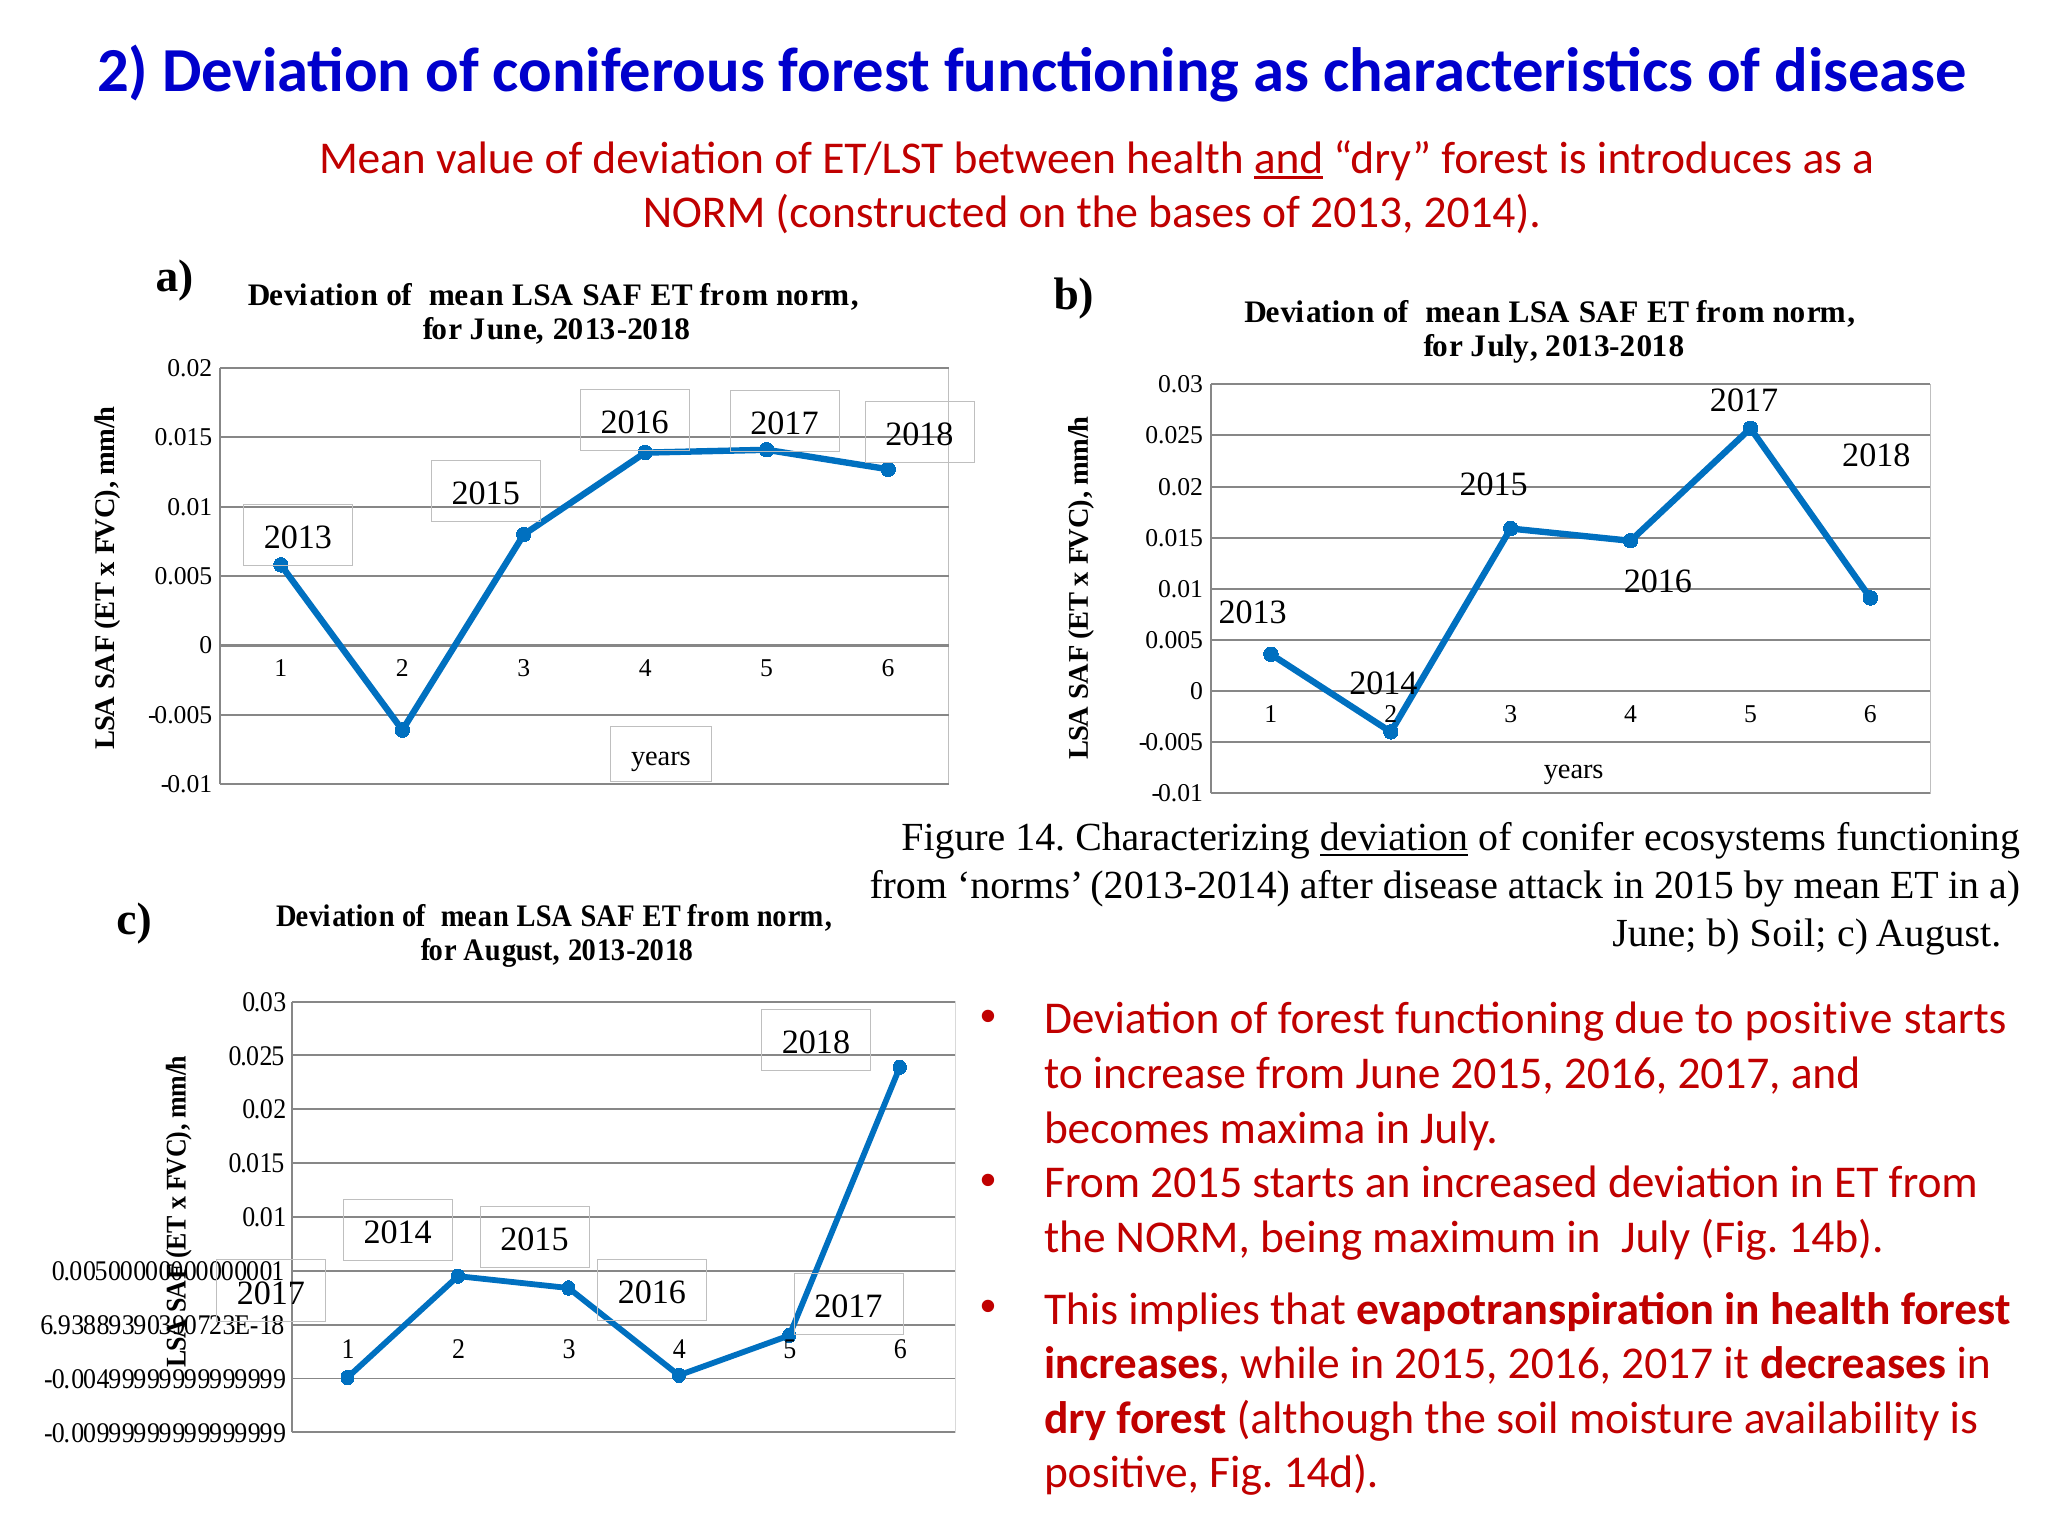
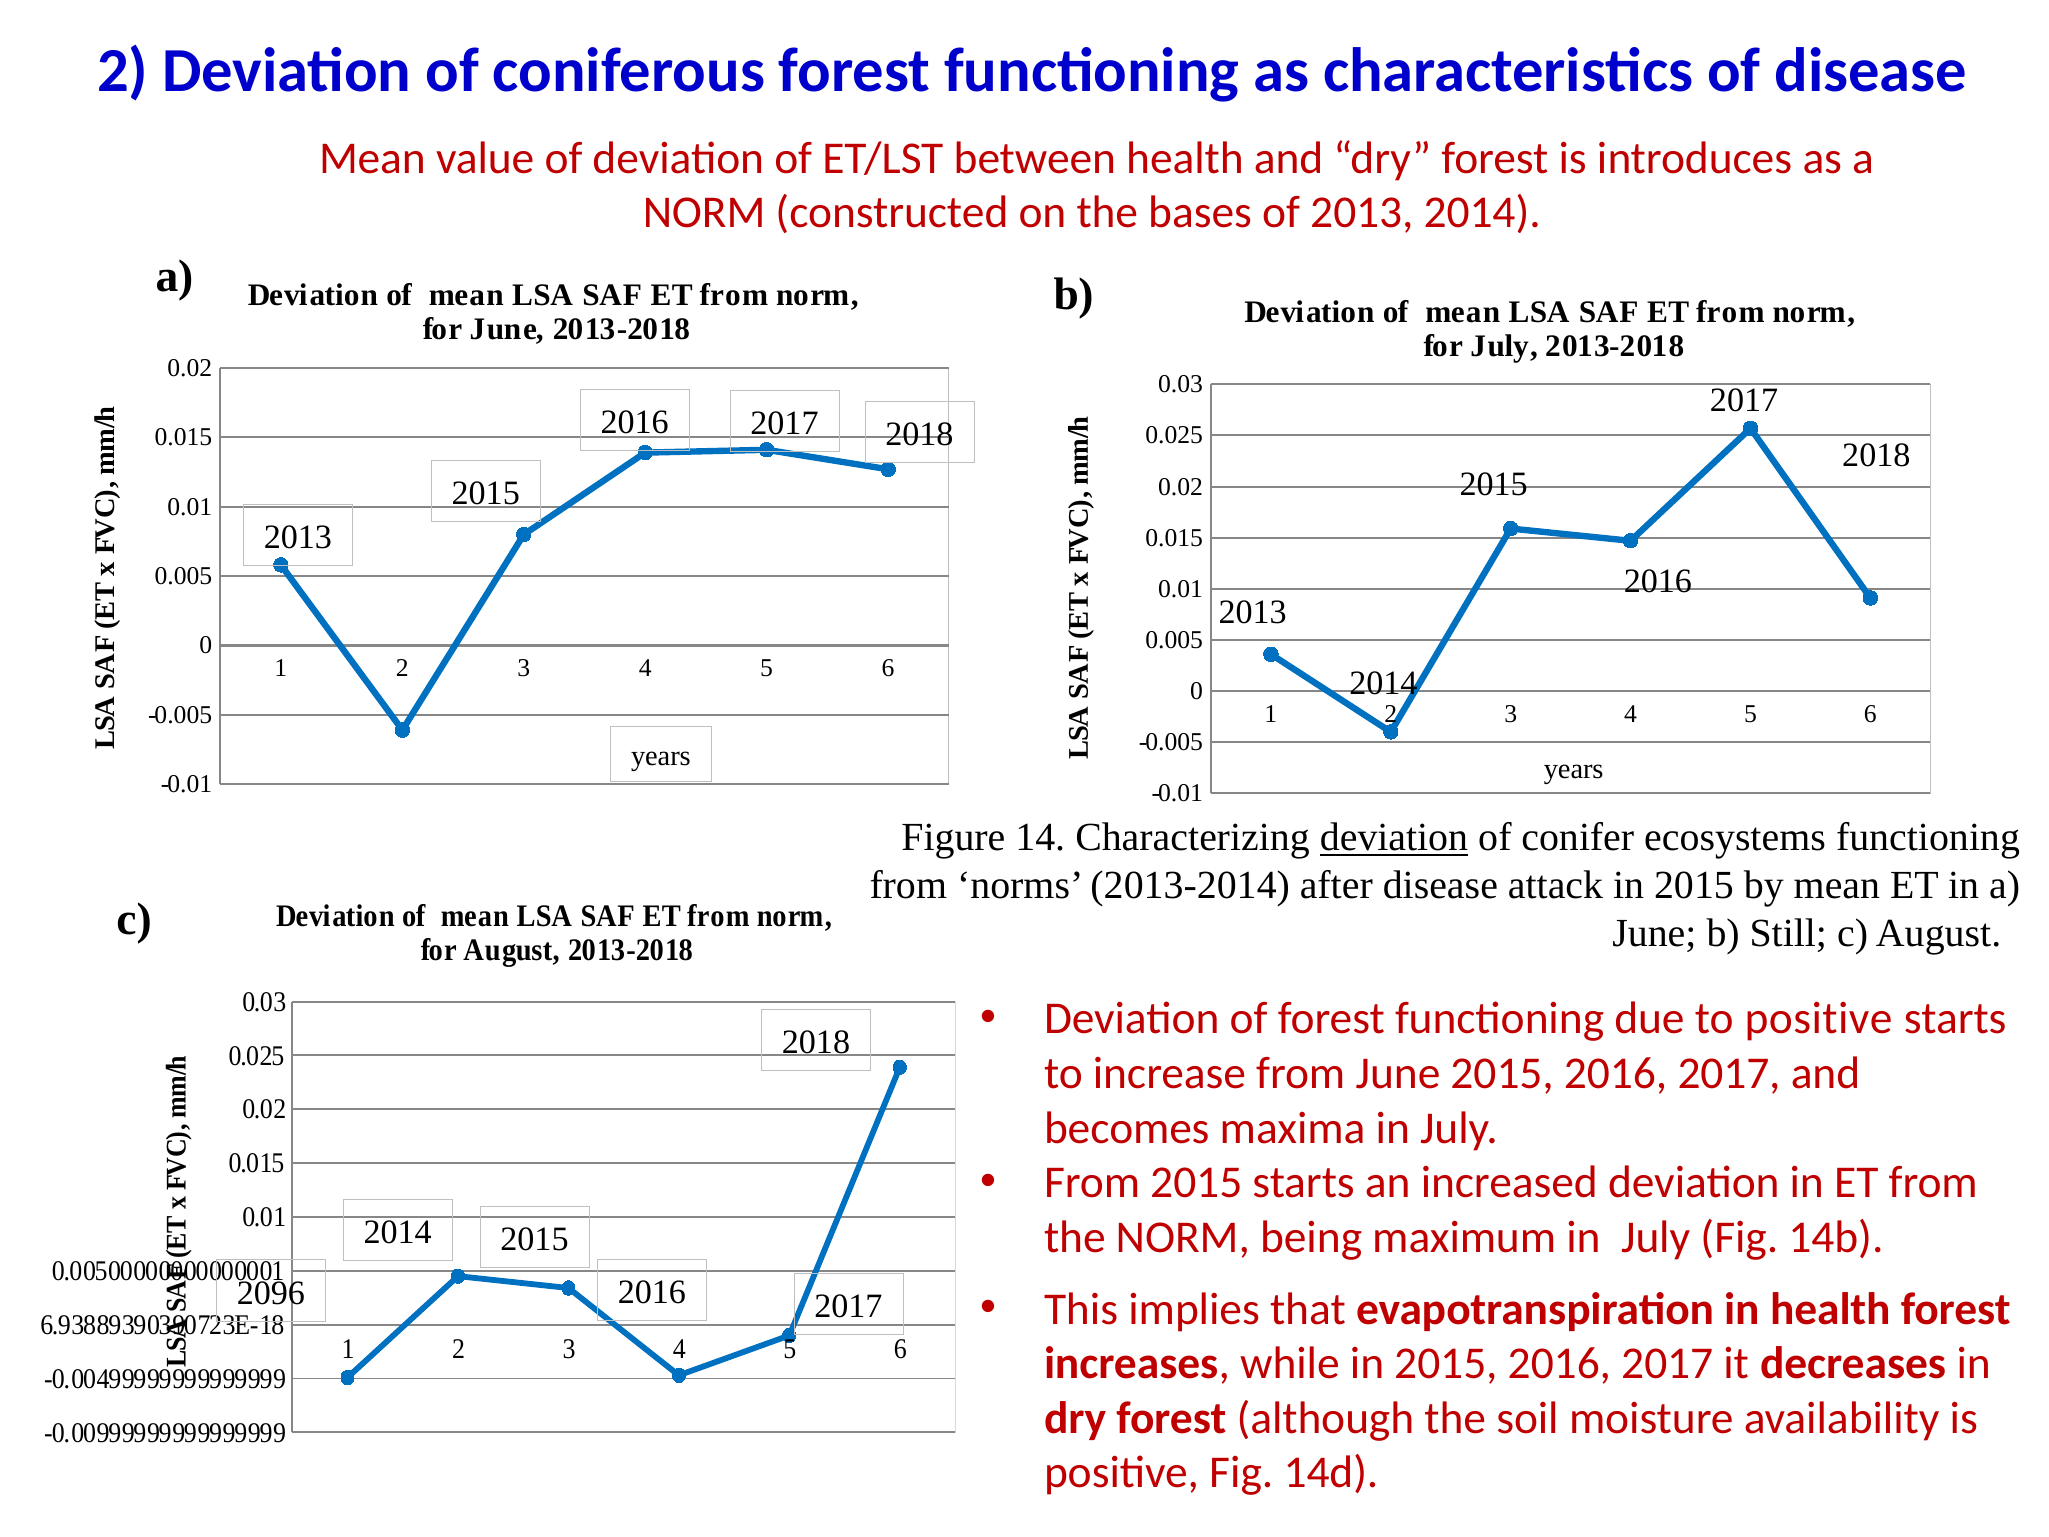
and at (1289, 158) underline: present -> none
b Soil: Soil -> Still
2017 at (271, 1293): 2017 -> 2096
